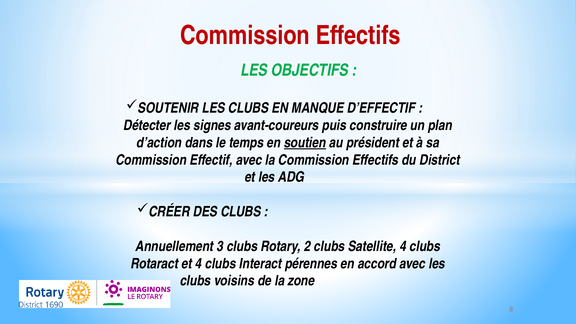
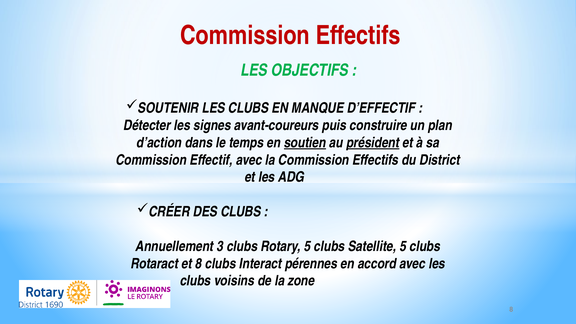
président underline: none -> present
Rotary 2: 2 -> 5
Satellite 4: 4 -> 5
et 4: 4 -> 8
